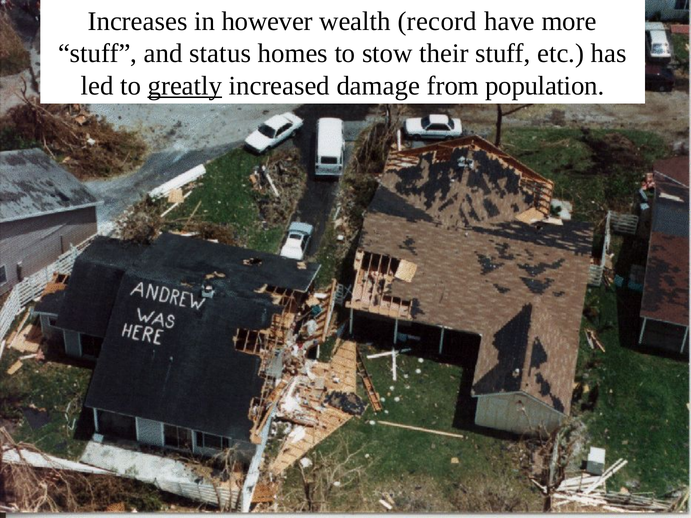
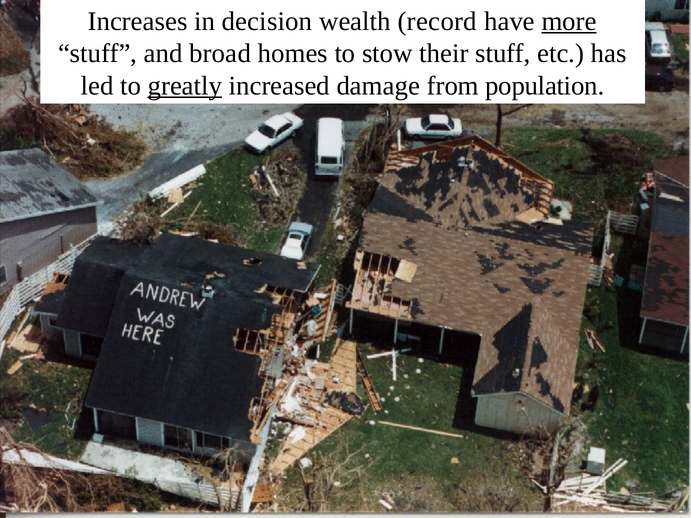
however: however -> decision
more underline: none -> present
status: status -> broad
